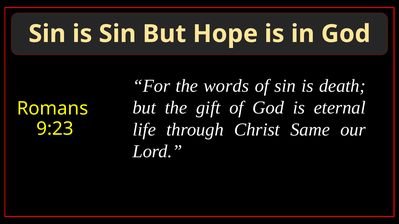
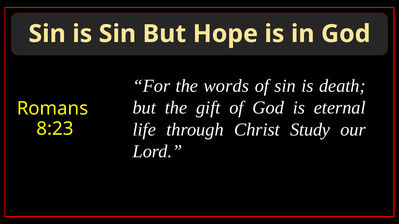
Same: Same -> Study
9:23: 9:23 -> 8:23
